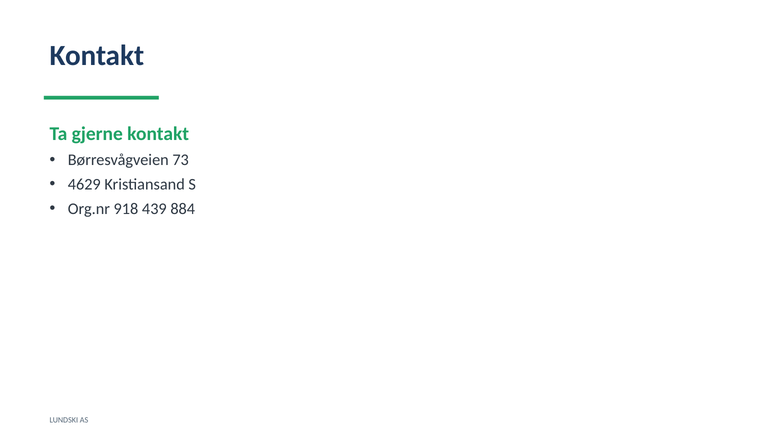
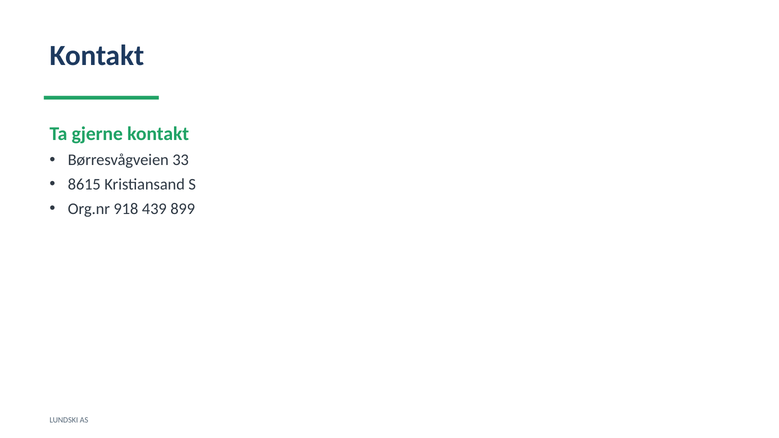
73: 73 -> 33
4629: 4629 -> 8615
884: 884 -> 899
